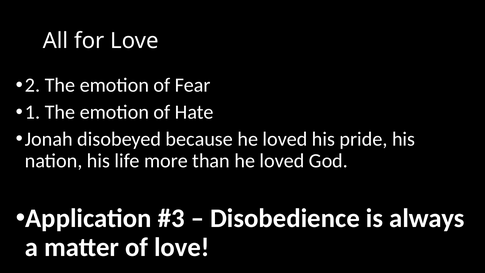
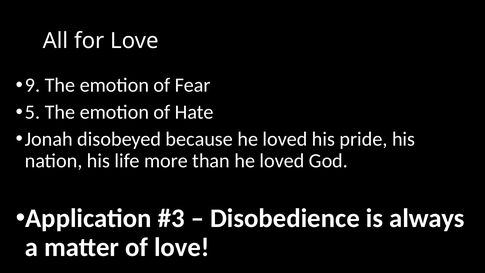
2: 2 -> 9
1: 1 -> 5
